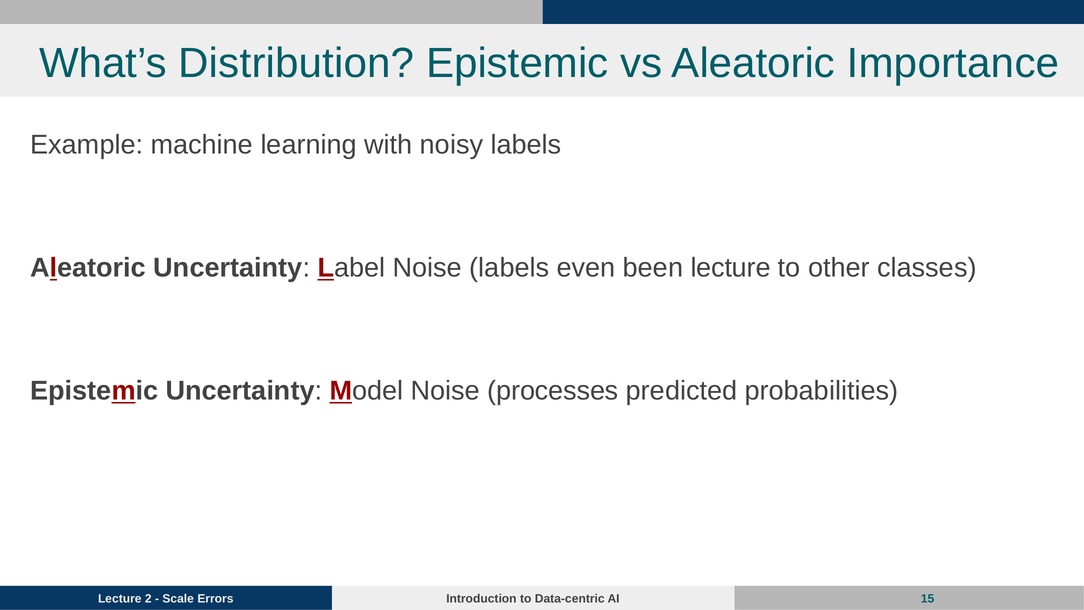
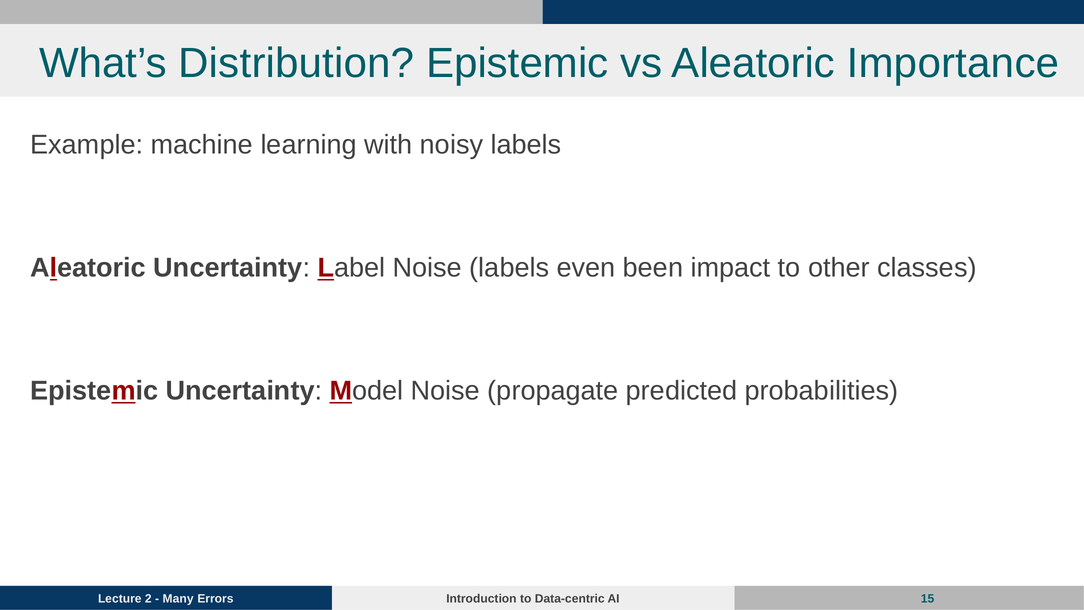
been lecture: lecture -> impact
processes: processes -> propagate
Scale: Scale -> Many
